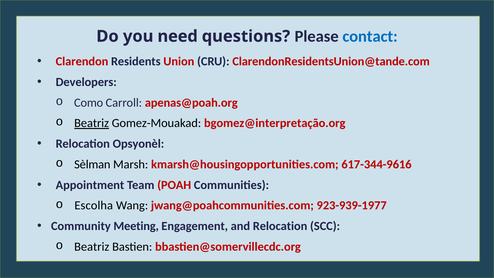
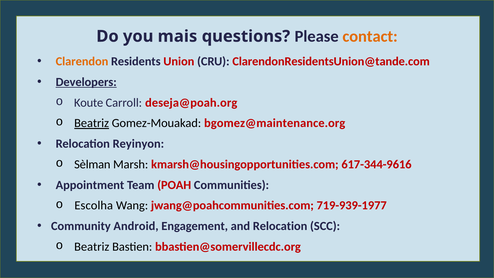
need: need -> mais
contact colour: blue -> orange
Clarendon colour: red -> orange
Developers underline: none -> present
Como: Como -> Koute
apenas@poah.org: apenas@poah.org -> deseja@poah.org
bgomez@interpretação.org: bgomez@interpretação.org -> bgomez@maintenance.org
Opsyonèl: Opsyonèl -> Reyinyon
923-939-1977: 923-939-1977 -> 719-939-1977
Meeting: Meeting -> Android
